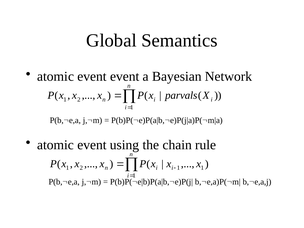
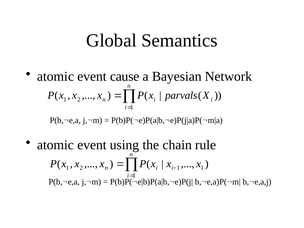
event event: event -> cause
